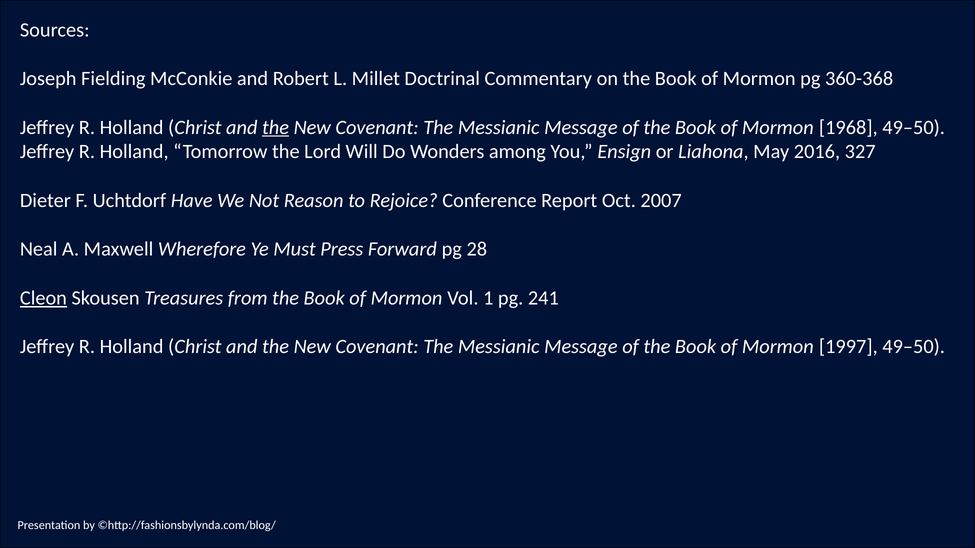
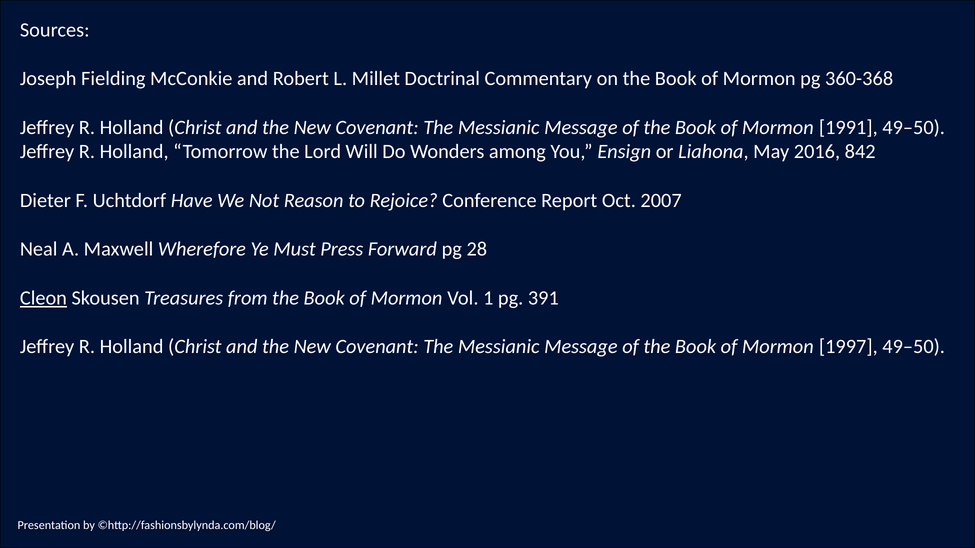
the at (276, 128) underline: present -> none
1968: 1968 -> 1991
327: 327 -> 842
241: 241 -> 391
